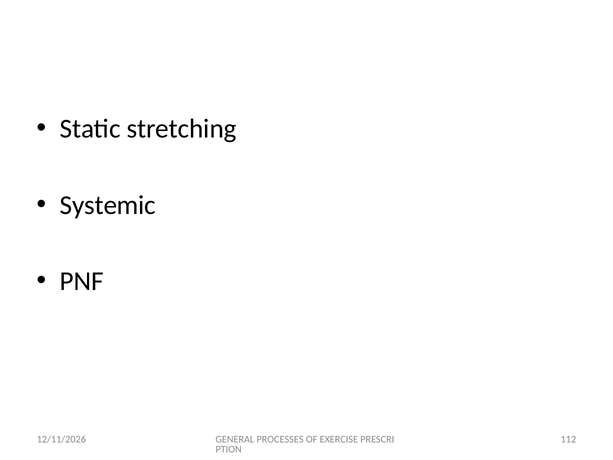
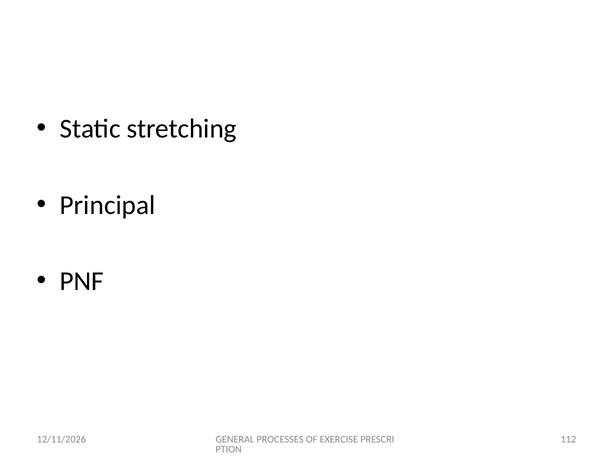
Systemic: Systemic -> Principal
